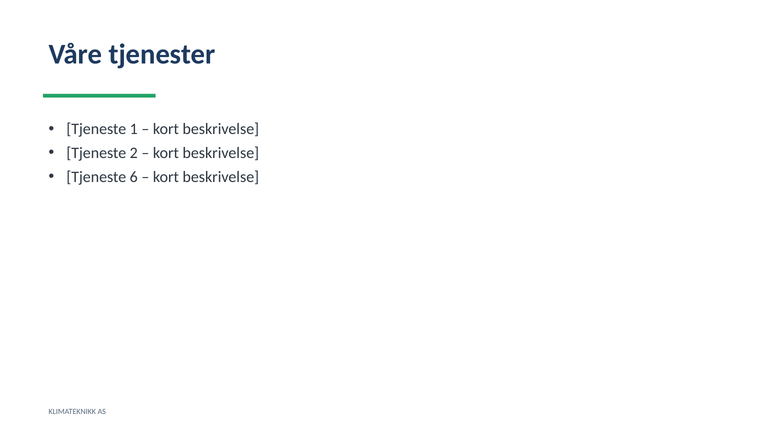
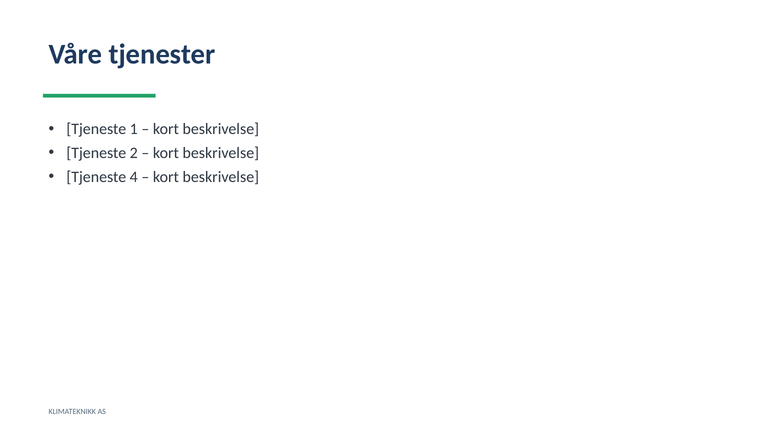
6: 6 -> 4
